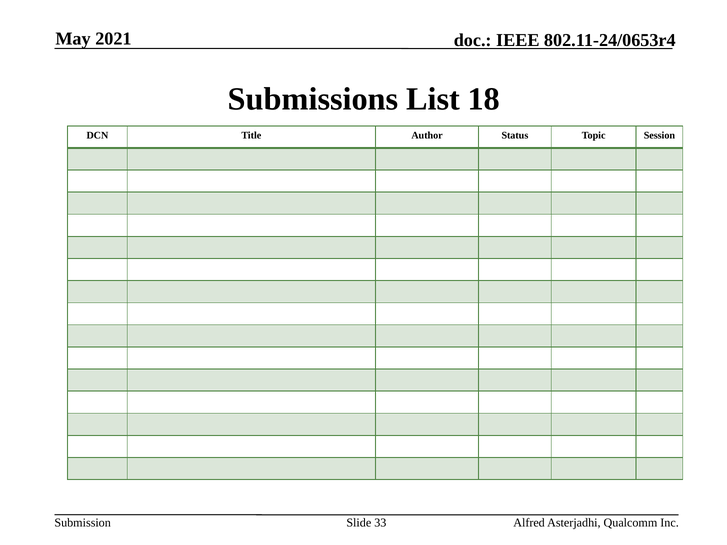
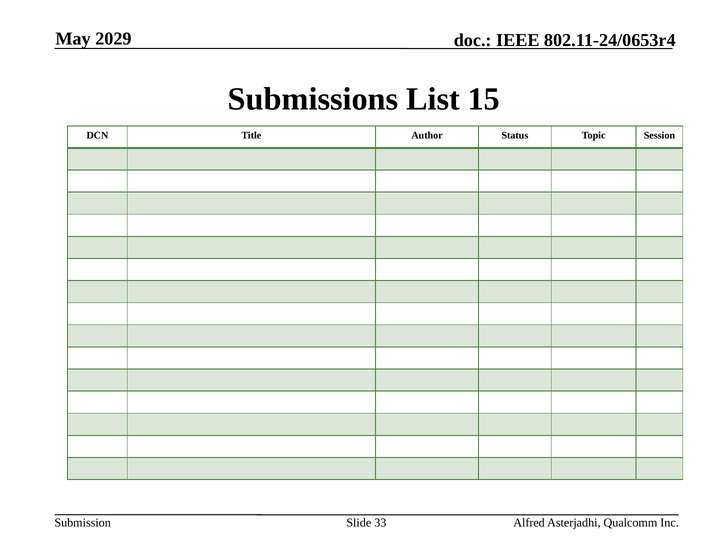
2021: 2021 -> 2029
18: 18 -> 15
